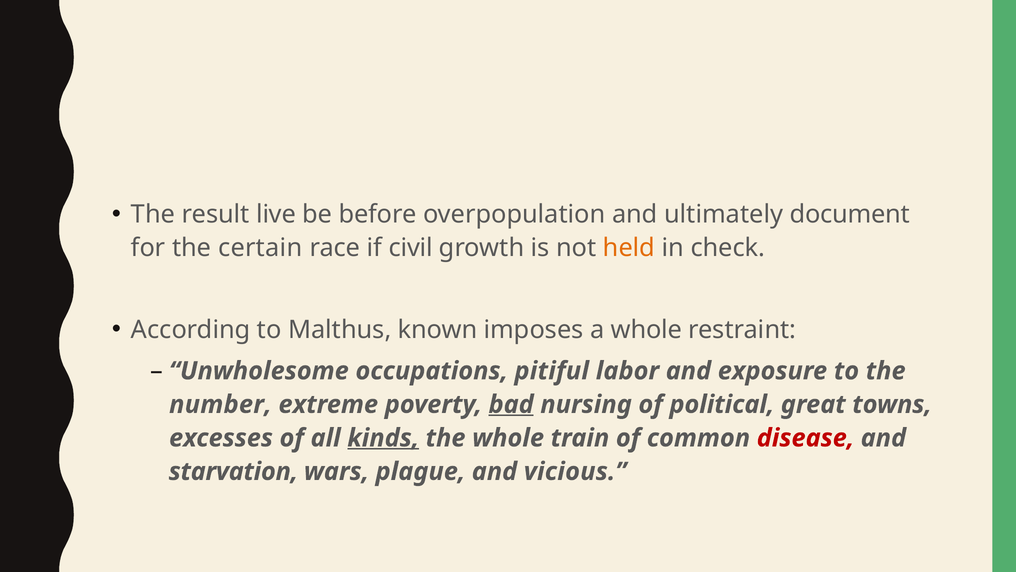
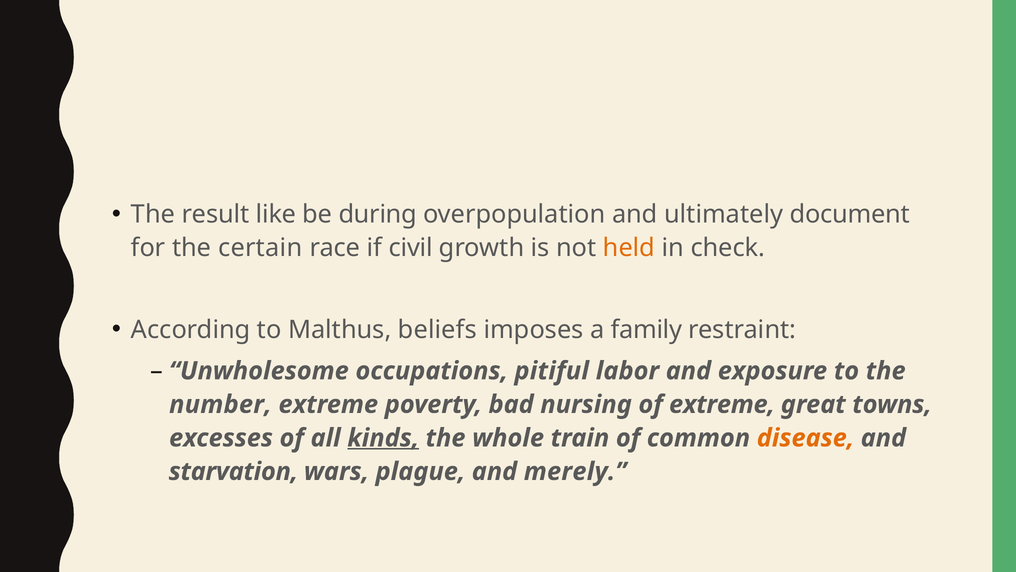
live: live -> like
before: before -> during
known: known -> beliefs
a whole: whole -> family
bad underline: present -> none
of political: political -> extreme
disease colour: red -> orange
vicious: vicious -> merely
